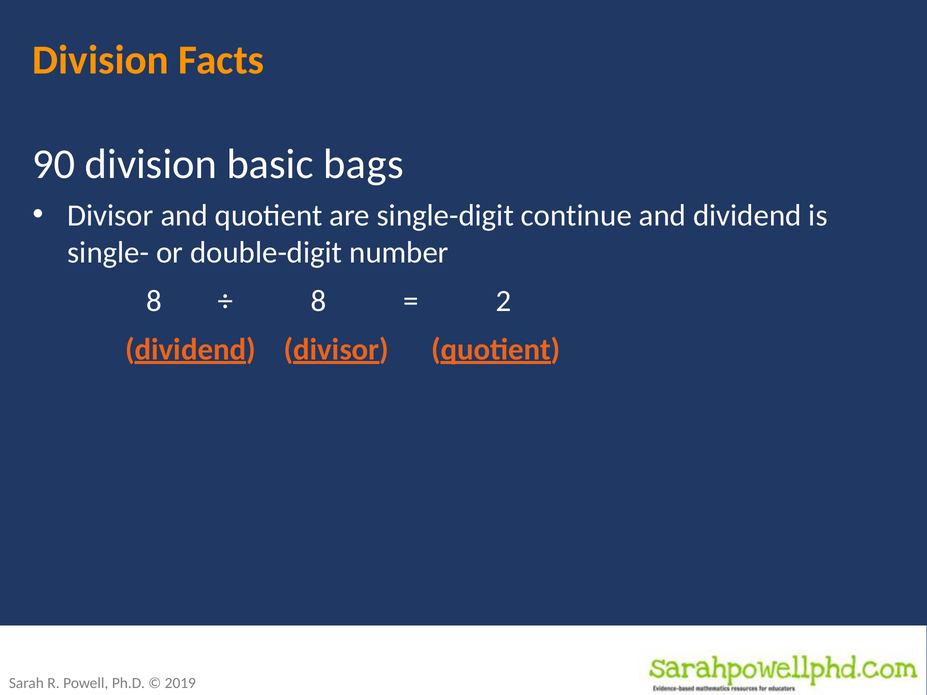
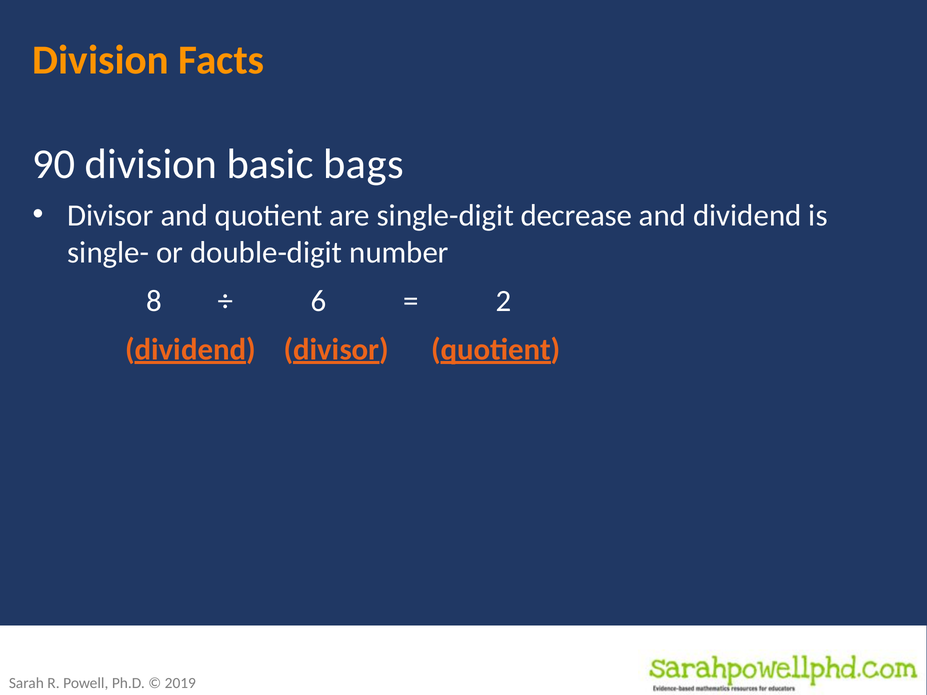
continue: continue -> decrease
8 at (318, 301): 8 -> 6
